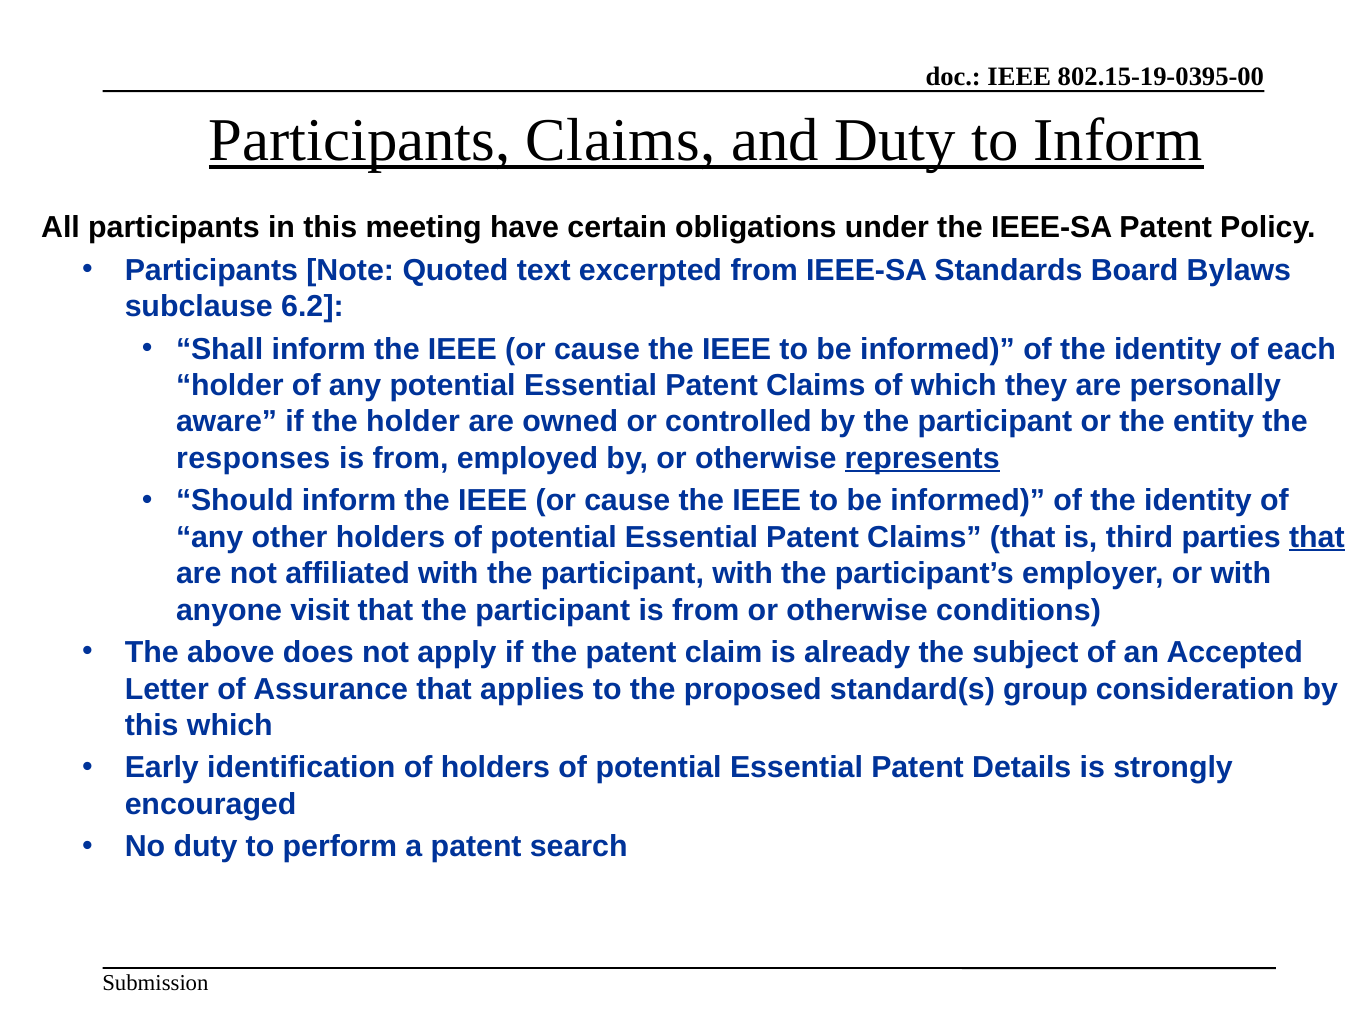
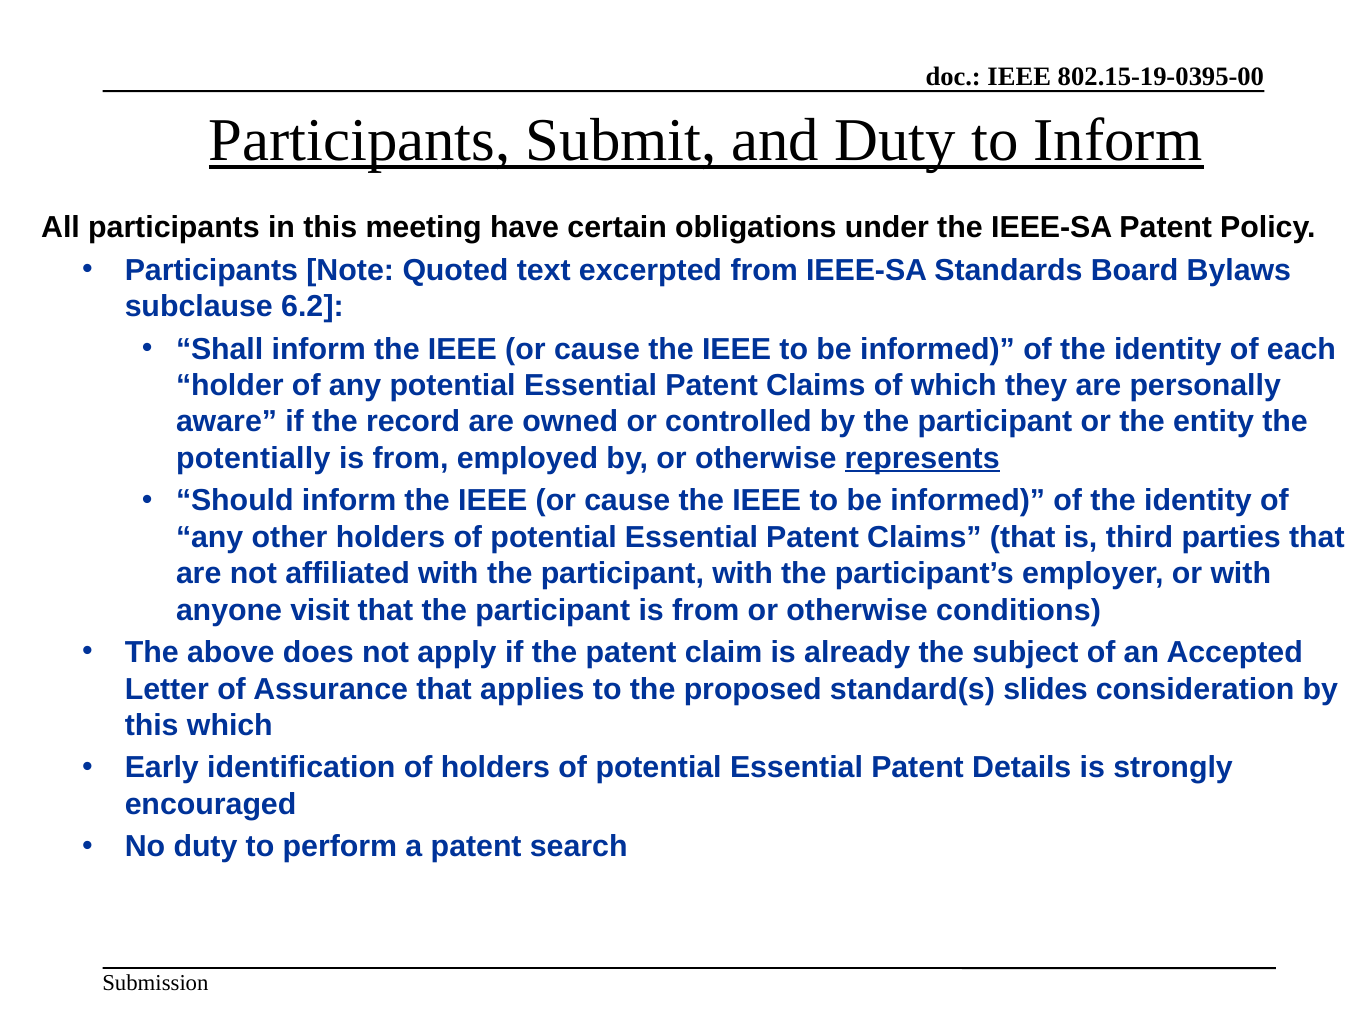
Participants Claims: Claims -> Submit
the holder: holder -> record
responses: responses -> potentially
that at (1317, 537) underline: present -> none
group: group -> slides
